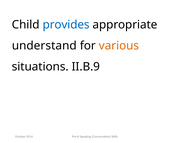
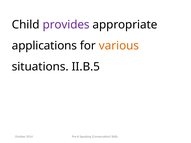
provides colour: blue -> purple
understand: understand -> applications
II.B.9: II.B.9 -> II.B.5
